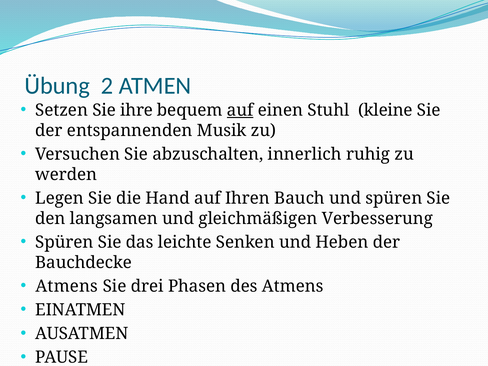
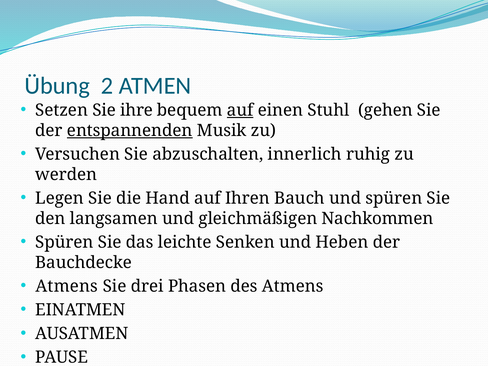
kleine: kleine -> gehen
entspannenden underline: none -> present
Verbesserung: Verbesserung -> Nachkommen
